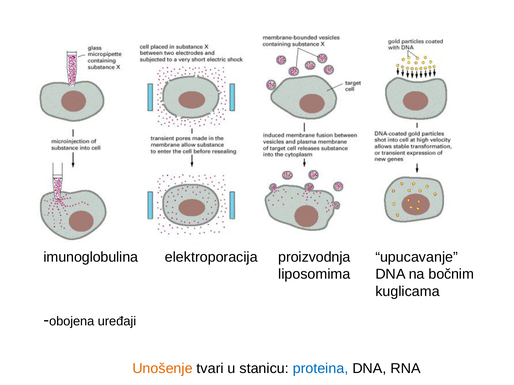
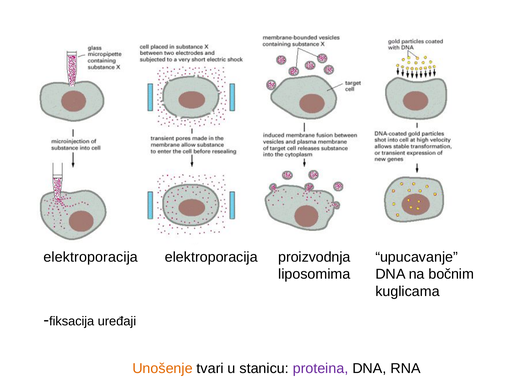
imunoglobulina at (91, 258): imunoglobulina -> elektroporacija
obojena: obojena -> fiksacija
proteina colour: blue -> purple
